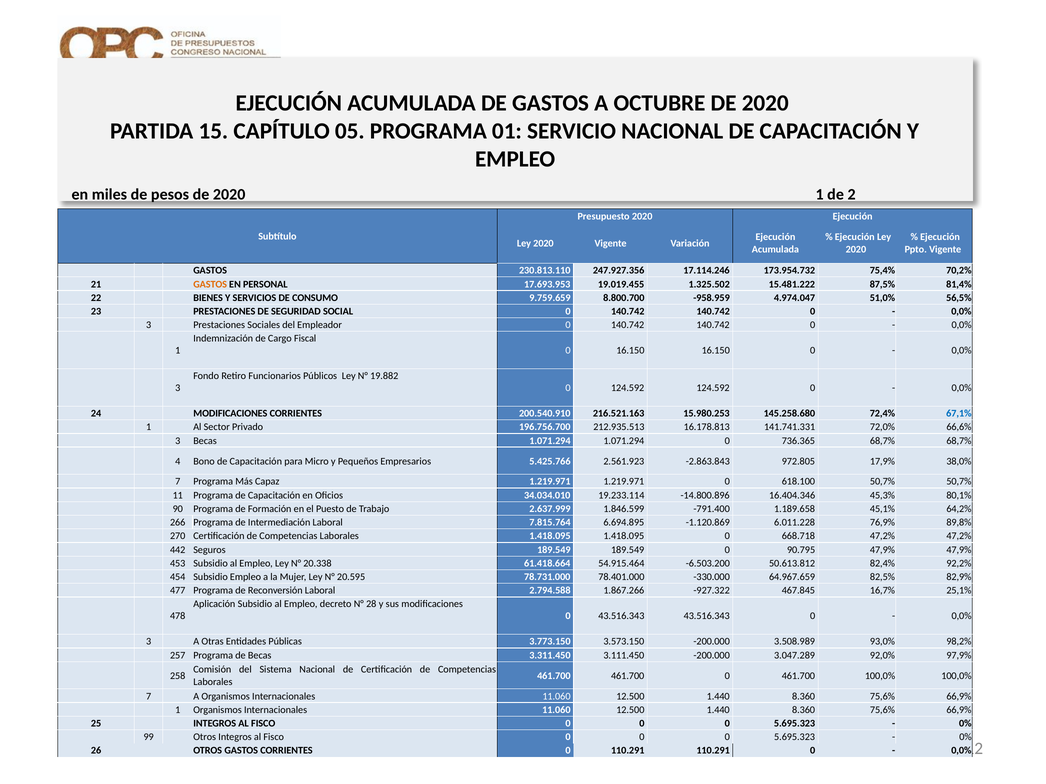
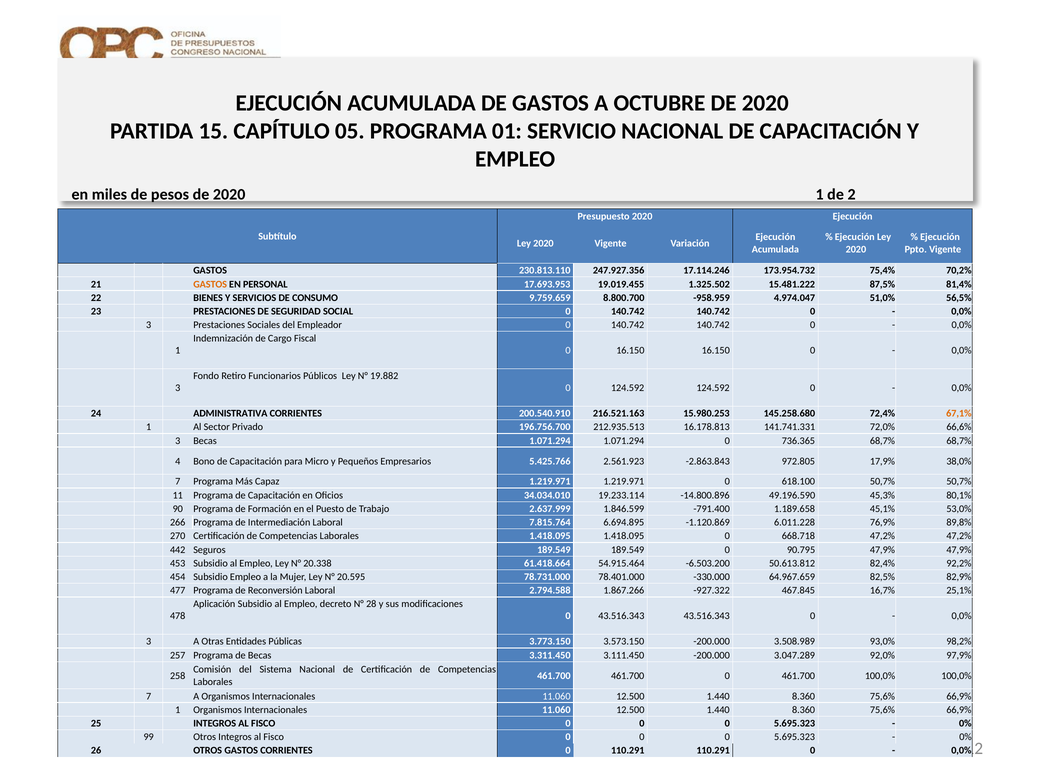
24 MODIFICACIONES: MODIFICACIONES -> ADMINISTRATIVA
67,1% colour: blue -> orange
16.404.346: 16.404.346 -> 49.196.590
64,2%: 64,2% -> 53,0%
